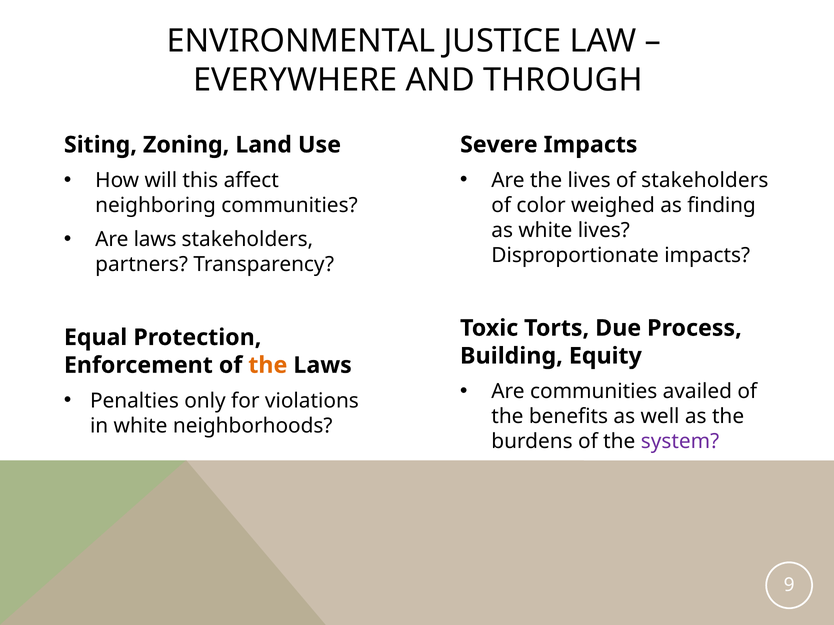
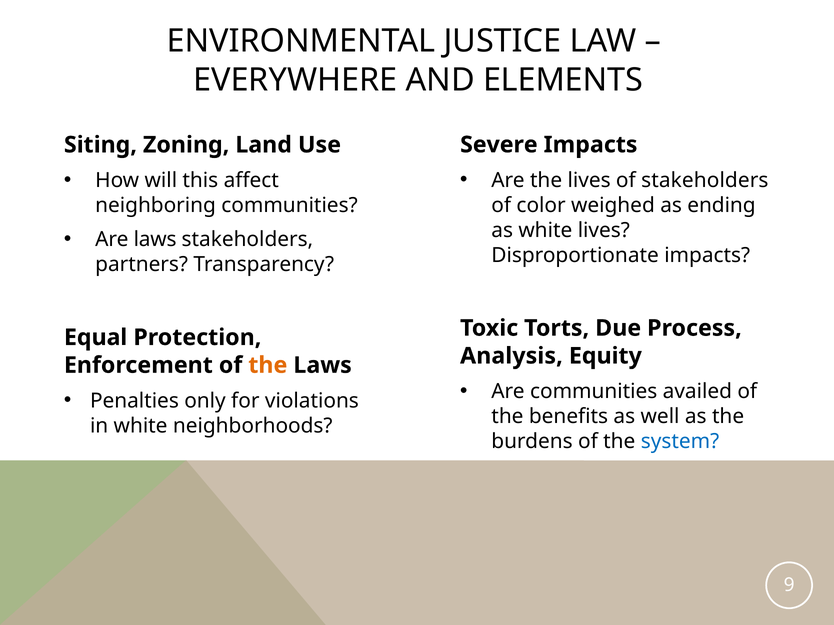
THROUGH: THROUGH -> ELEMENTS
finding: finding -> ending
Building: Building -> Analysis
system colour: purple -> blue
